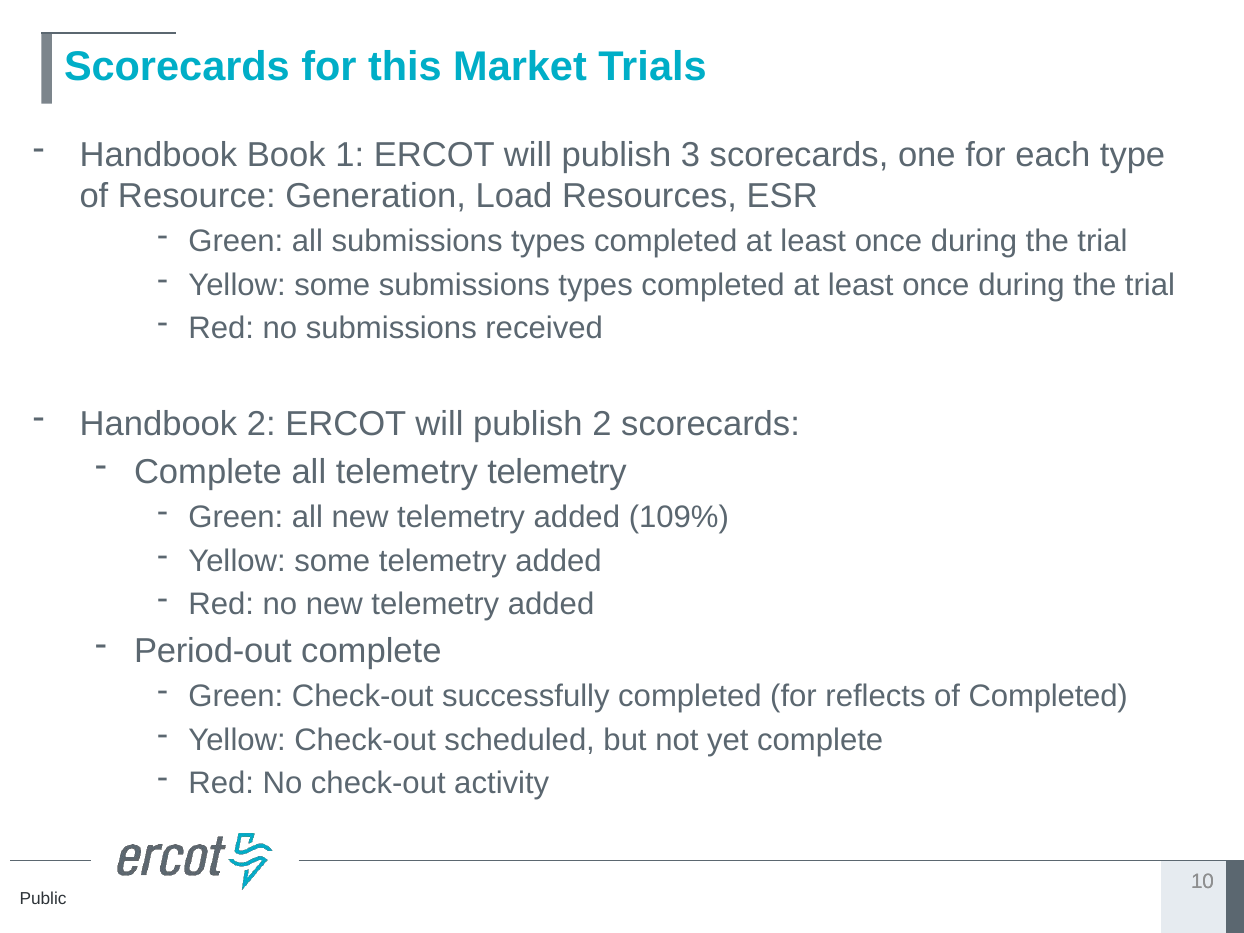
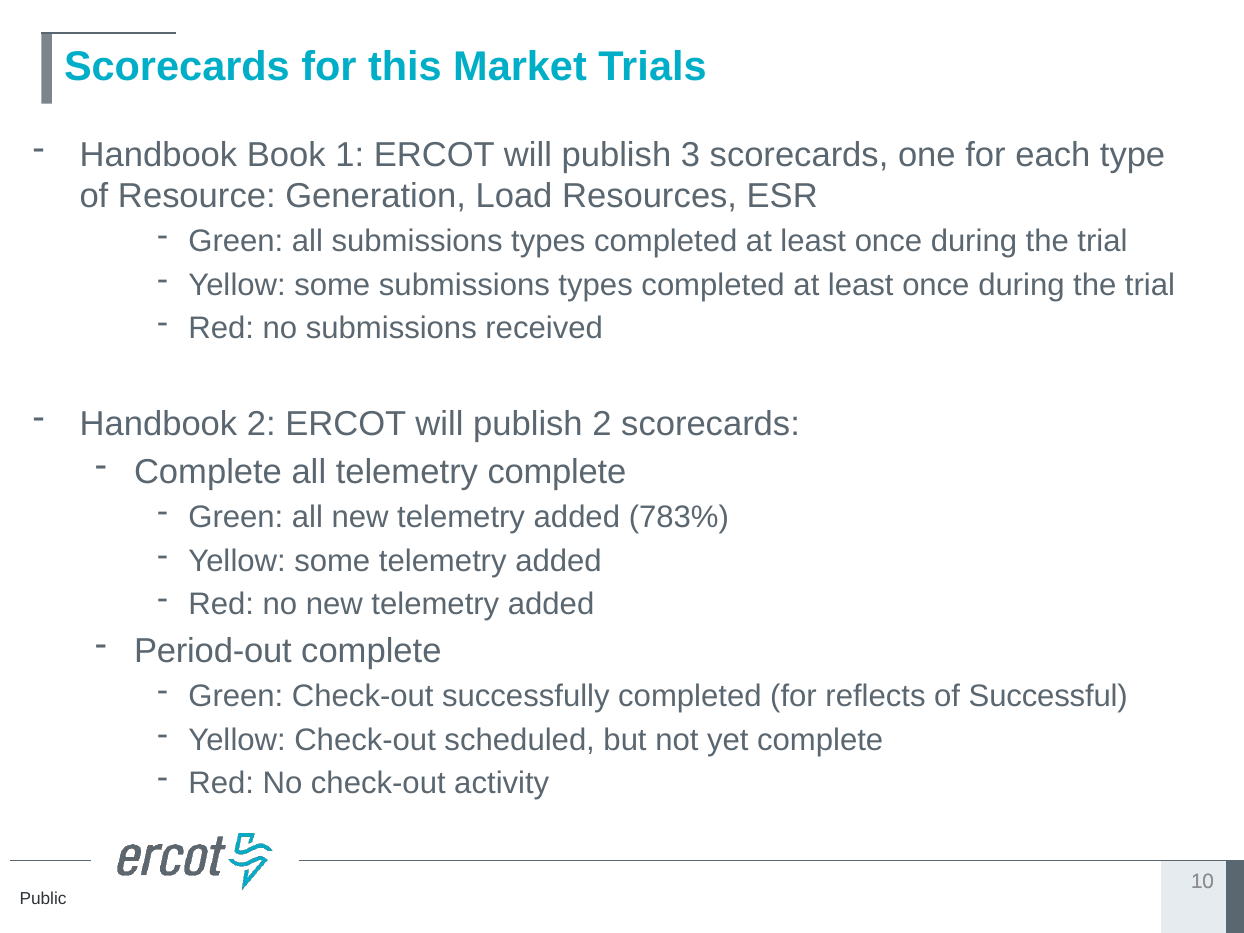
telemetry telemetry: telemetry -> complete
109%: 109% -> 783%
of Completed: Completed -> Successful
